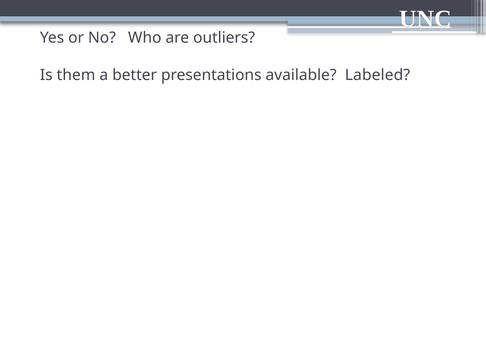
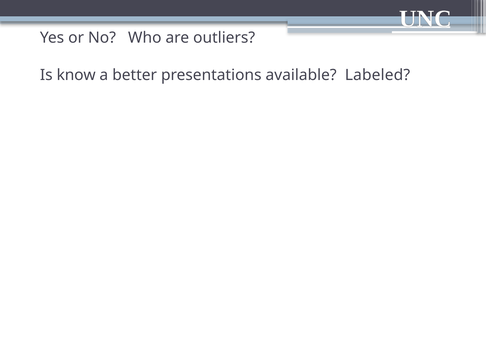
them: them -> know
